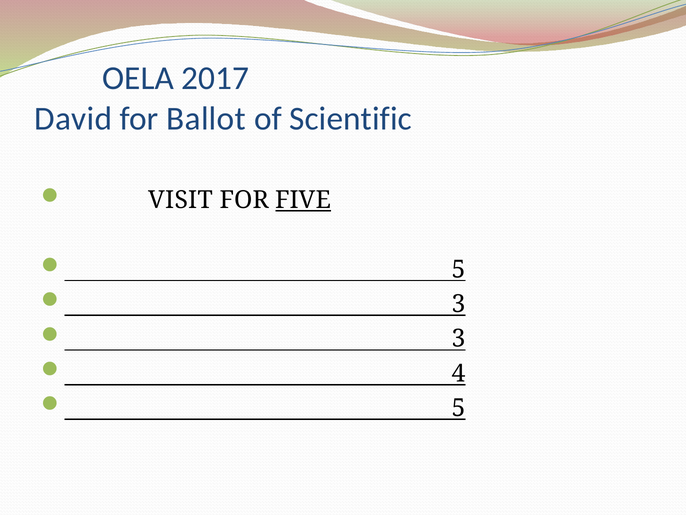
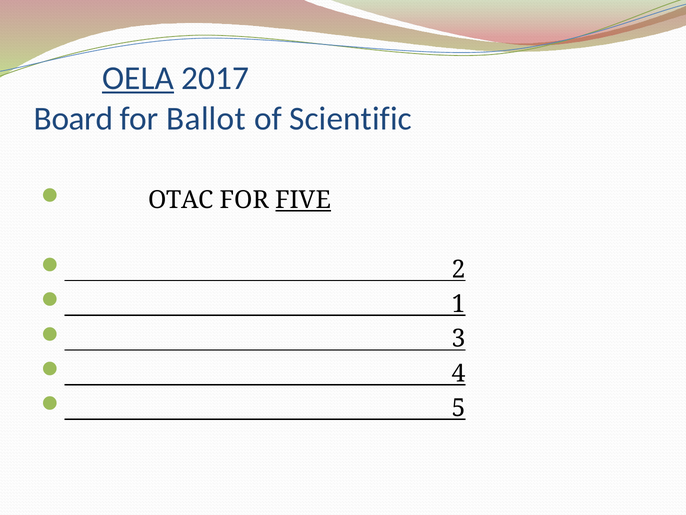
OELA underline: none -> present
David: David -> Board
VISIT: VISIT -> OTAC
5 at (459, 269): 5 -> 2
3 at (459, 304): 3 -> 1
